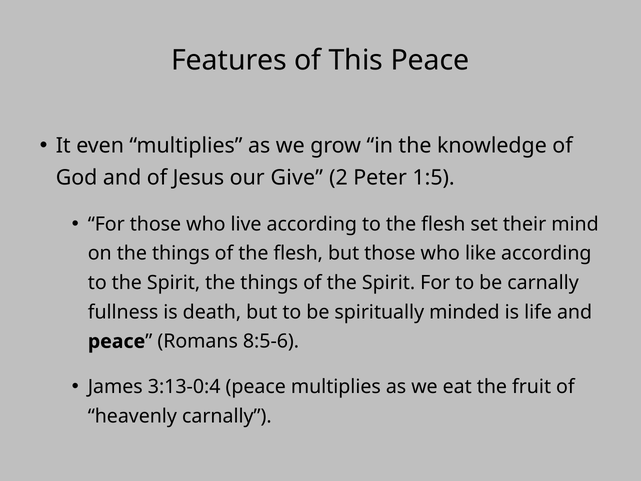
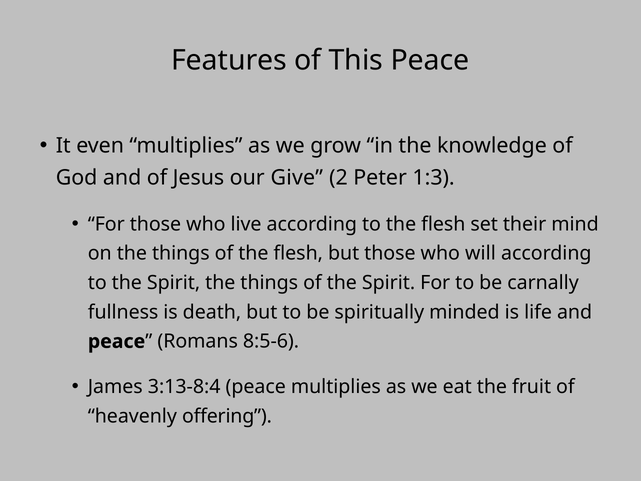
1:5: 1:5 -> 1:3
like: like -> will
3:13-0:4: 3:13-0:4 -> 3:13-8:4
heavenly carnally: carnally -> offering
